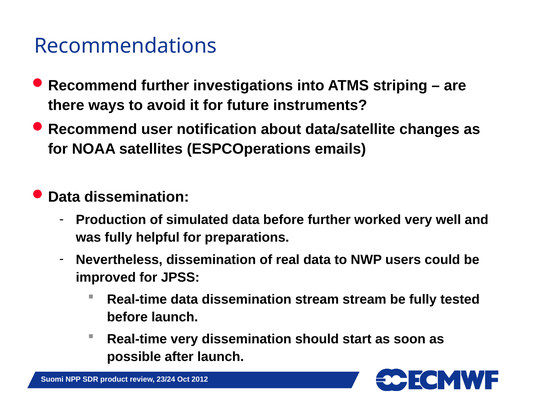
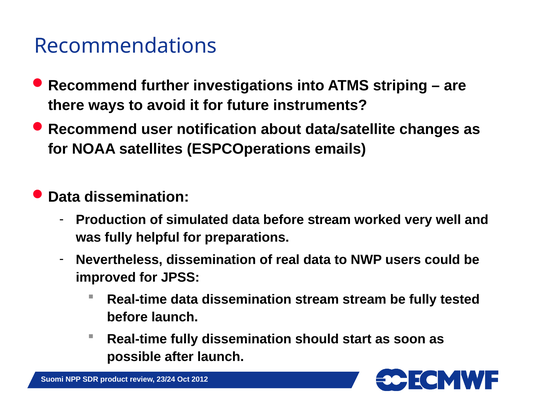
before further: further -> stream
Real-time very: very -> fully
